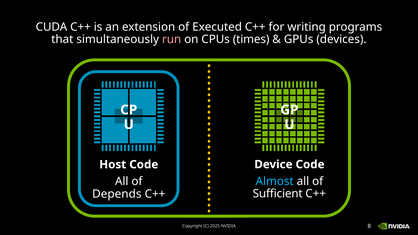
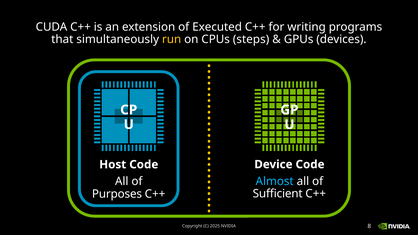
run colour: pink -> yellow
times: times -> steps
Depends: Depends -> Purposes
